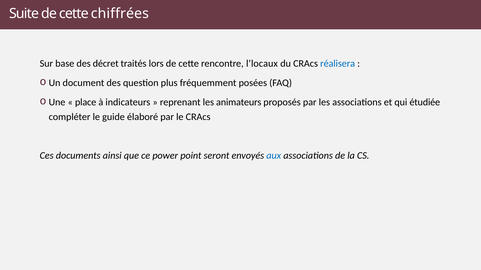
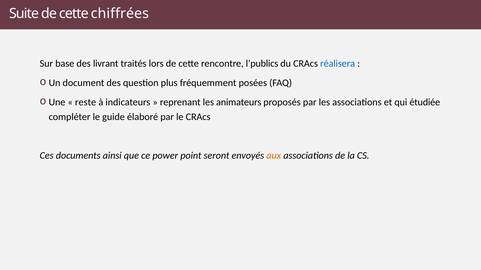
décret: décret -> livrant
l’locaux: l’locaux -> l’publics
place: place -> reste
aux colour: blue -> orange
